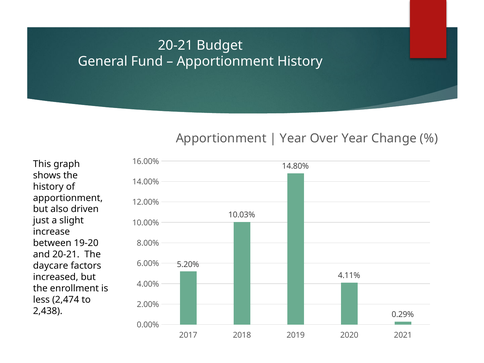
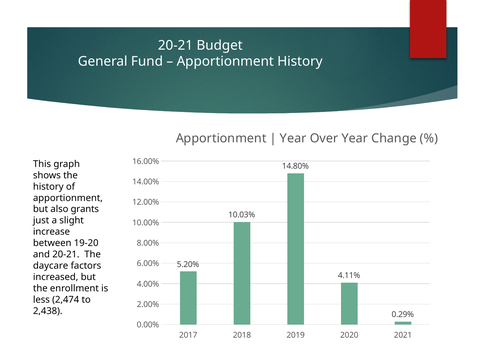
driven: driven -> grants
